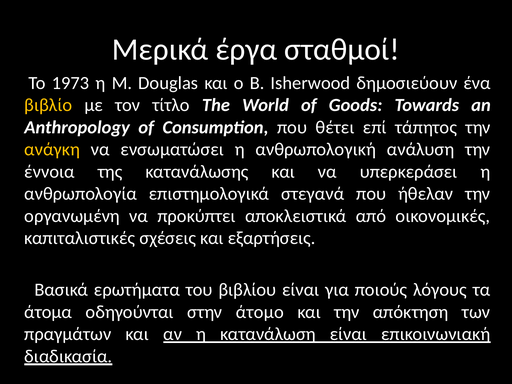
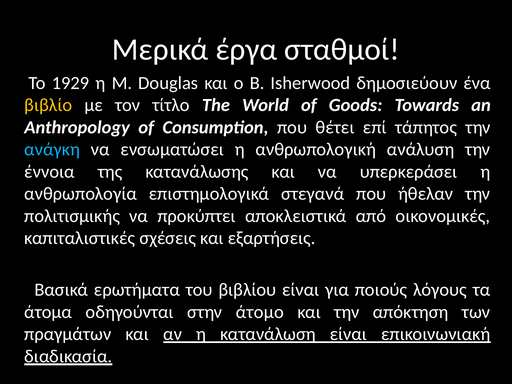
1973: 1973 -> 1929
ανάγκη colour: yellow -> light blue
οργανωμένη: οργανωμένη -> πολιτισμικής
